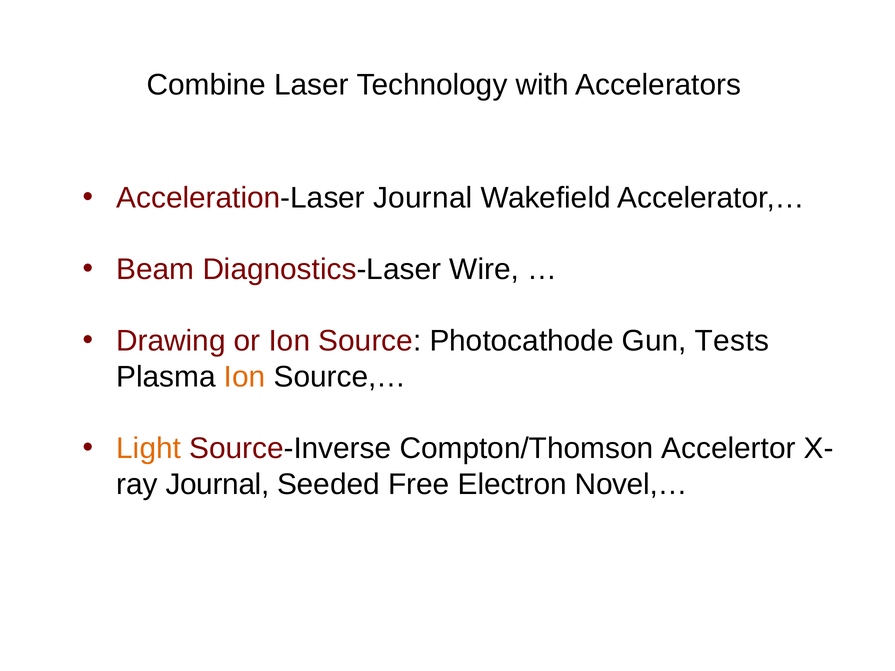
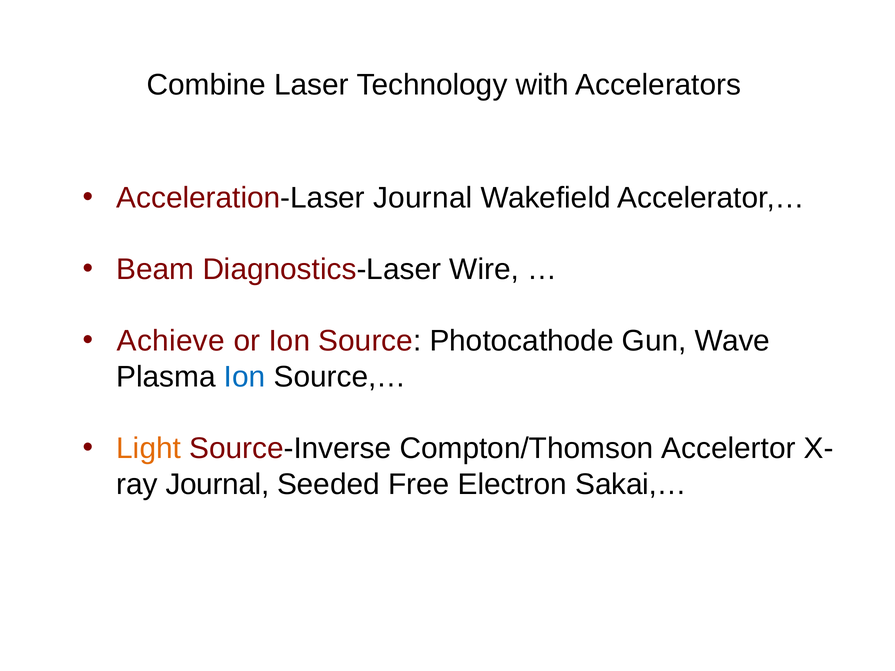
Drawing: Drawing -> Achieve
Tests: Tests -> Wave
Ion at (245, 377) colour: orange -> blue
Novel,…: Novel,… -> Sakai,…
